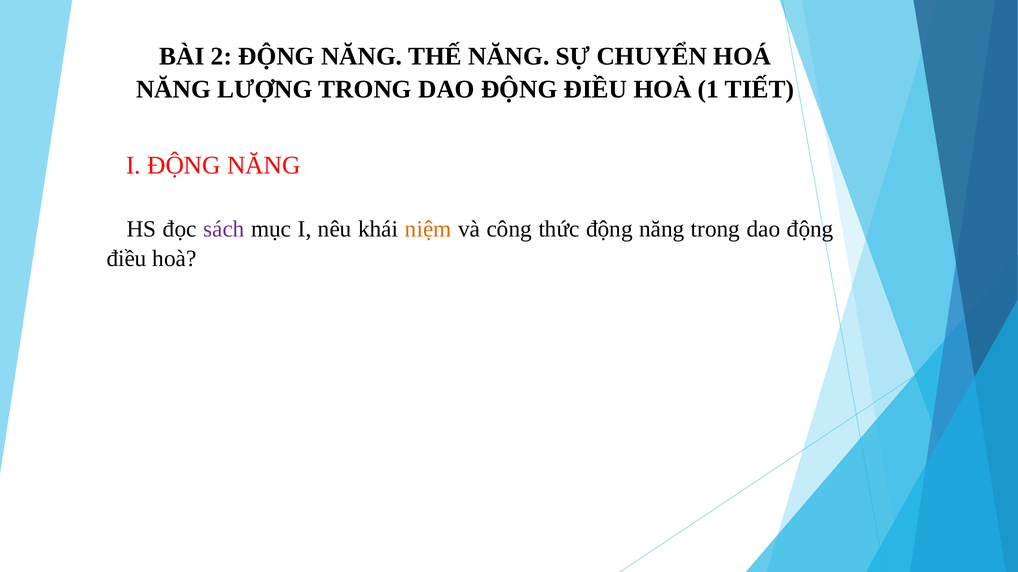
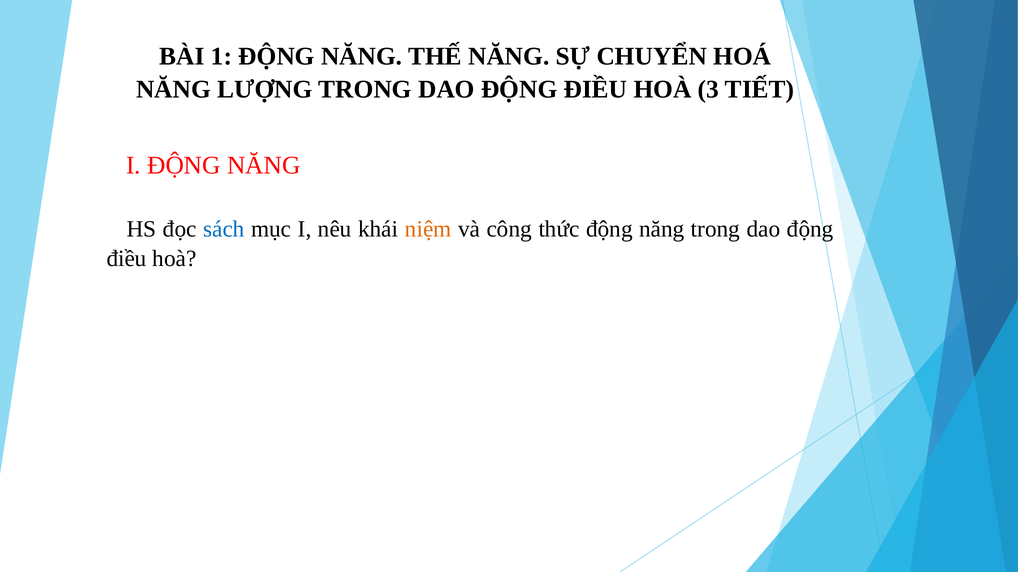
2: 2 -> 1
1: 1 -> 3
sách colour: purple -> blue
